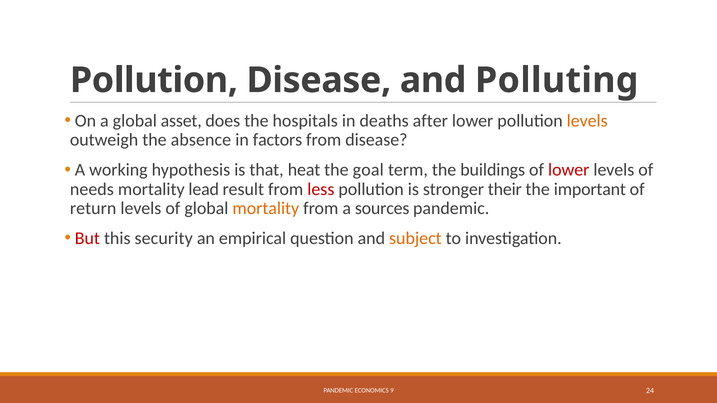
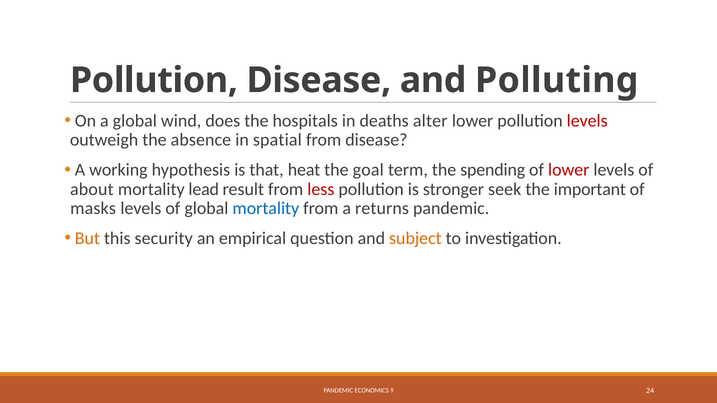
asset: asset -> wind
after: after -> alter
levels at (587, 121) colour: orange -> red
factors: factors -> spatial
buildings: buildings -> spending
needs: needs -> about
their: their -> seek
return: return -> masks
mortality at (266, 209) colour: orange -> blue
sources: sources -> returns
But colour: red -> orange
